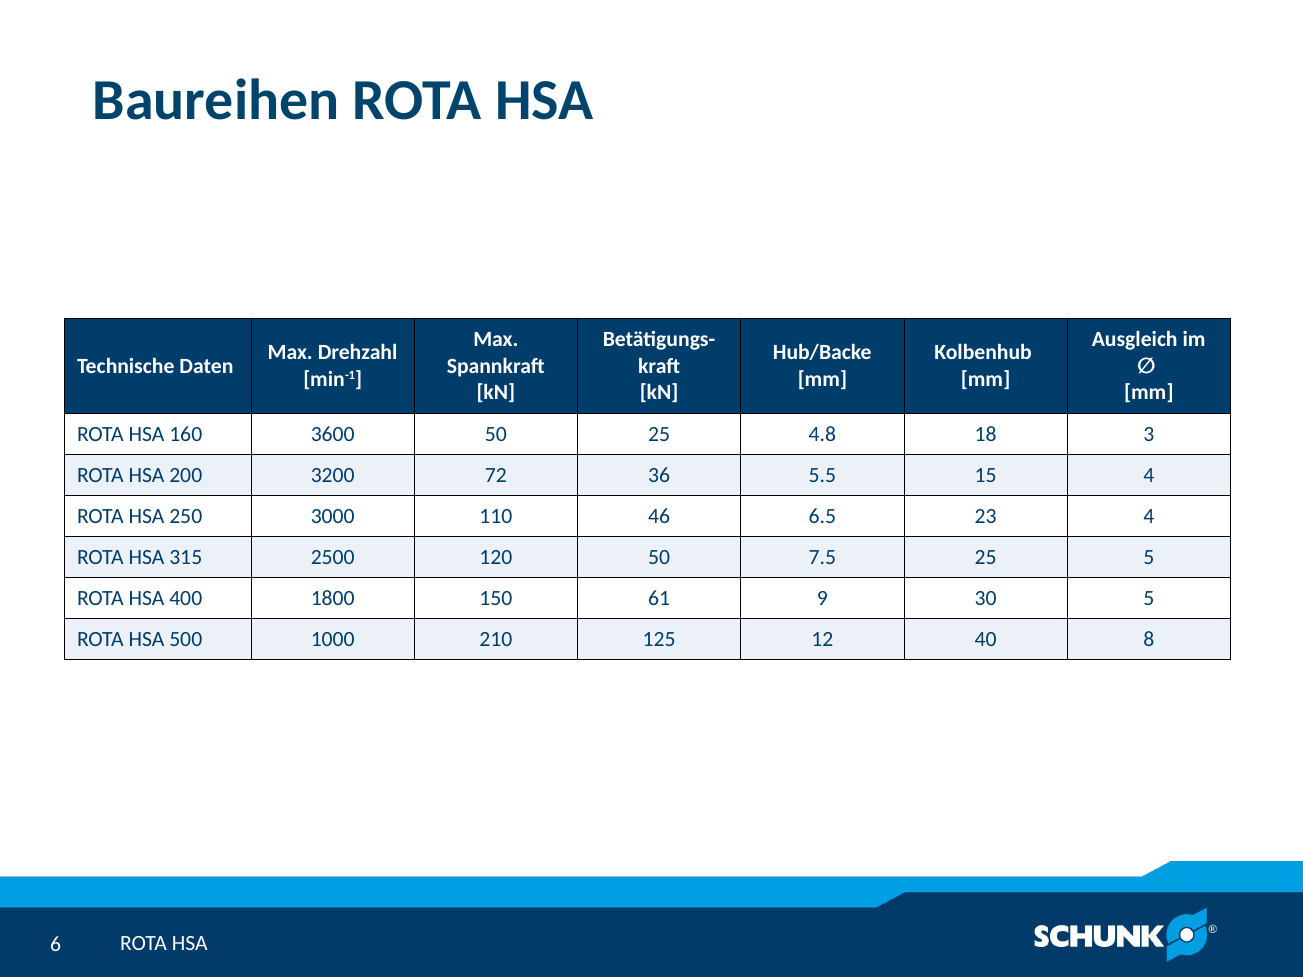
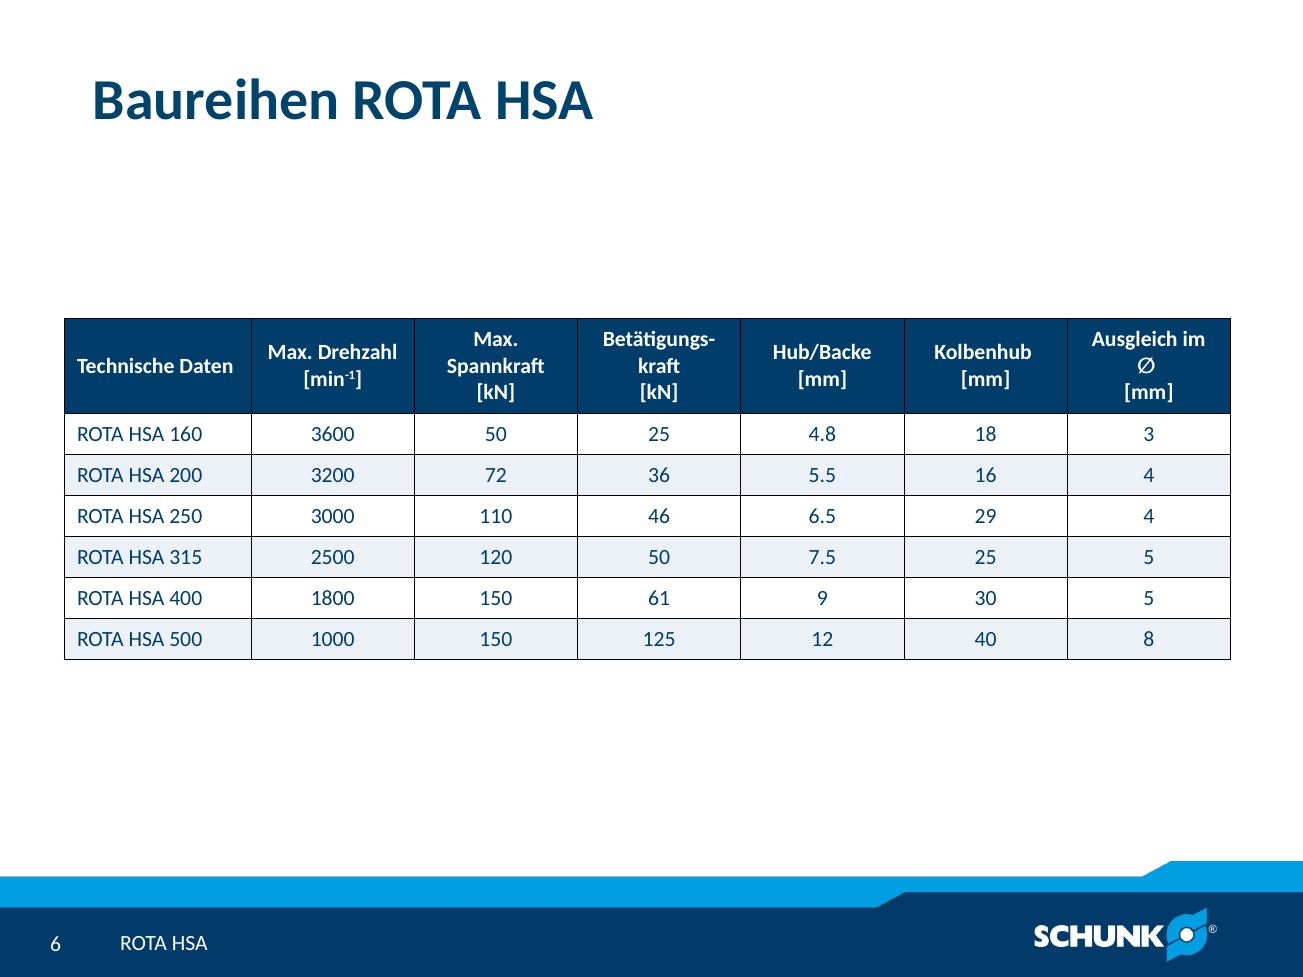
15: 15 -> 16
23: 23 -> 29
1000 210: 210 -> 150
